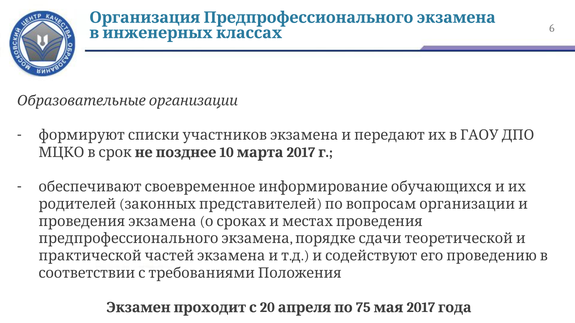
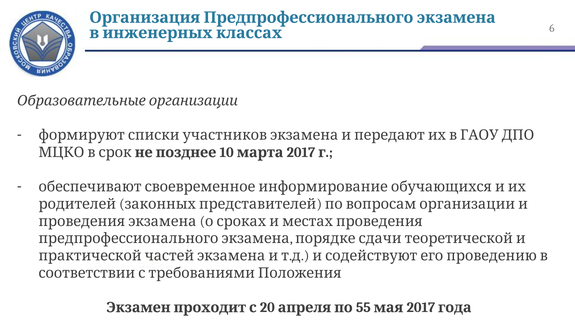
75: 75 -> 55
